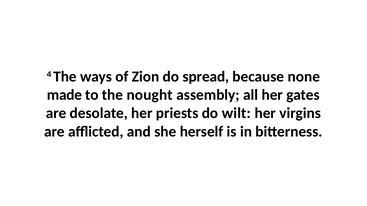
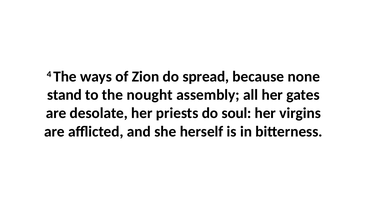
made: made -> stand
wilt: wilt -> soul
